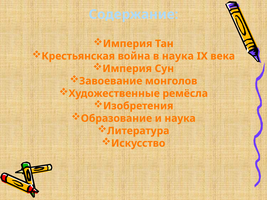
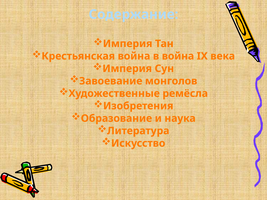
в наука: наука -> война
